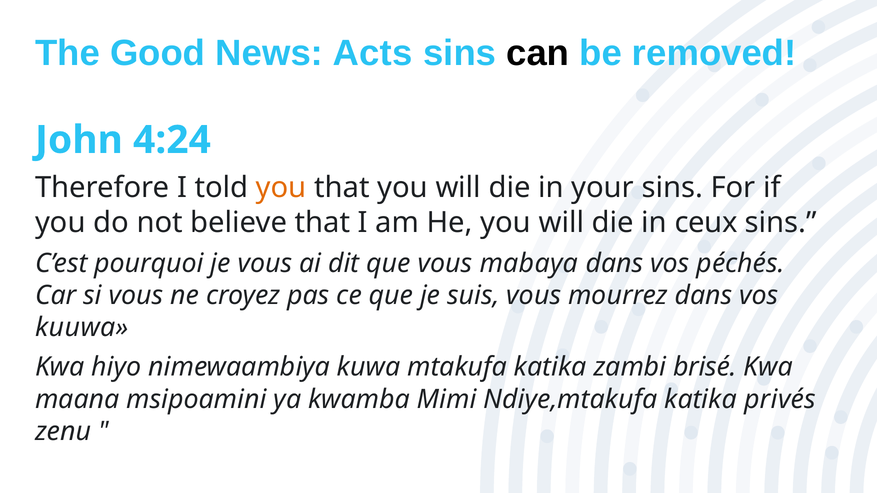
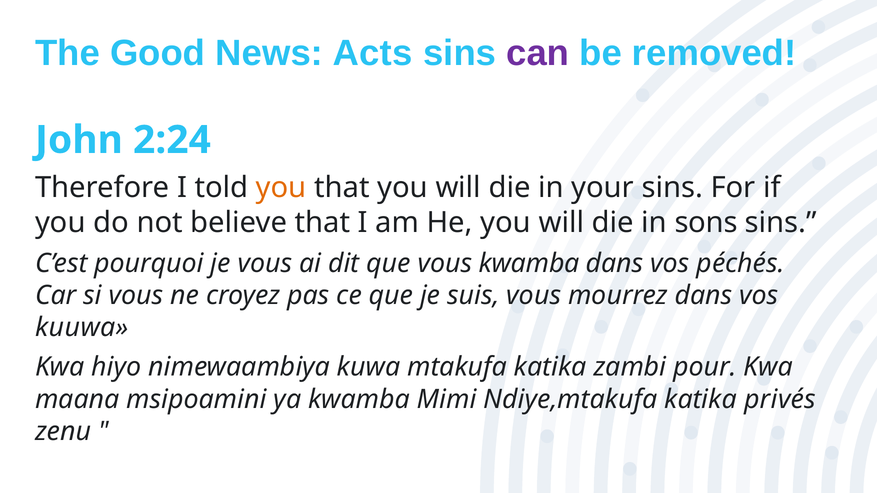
can colour: black -> purple
4:24: 4:24 -> 2:24
ceux: ceux -> sons
vous mabaya: mabaya -> kwamba
brisé: brisé -> pour
